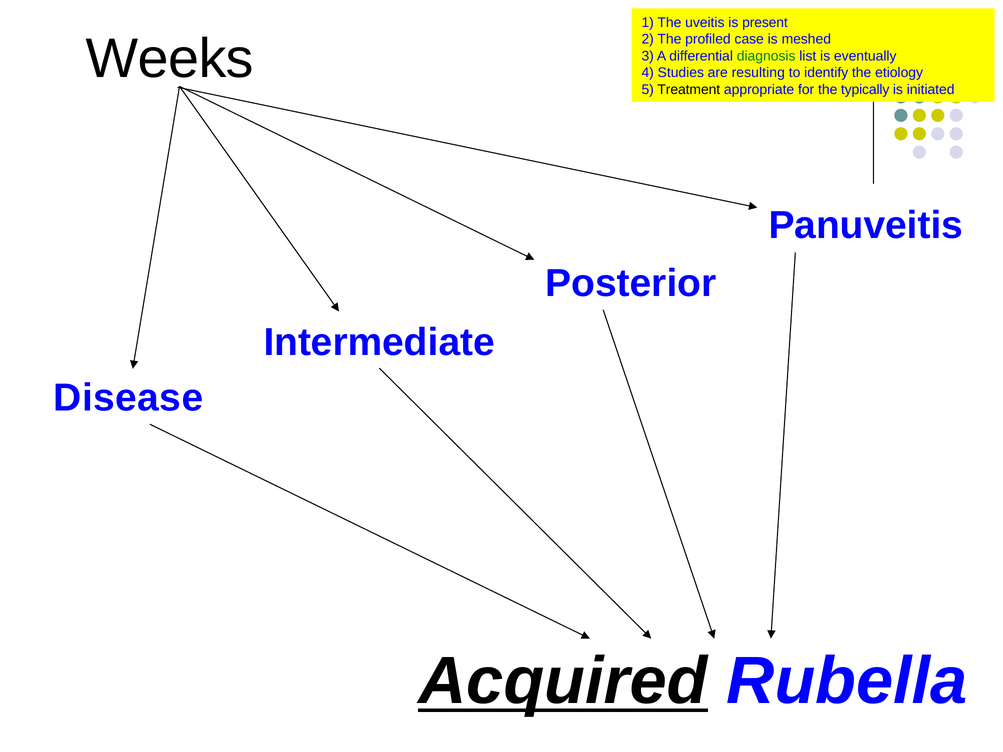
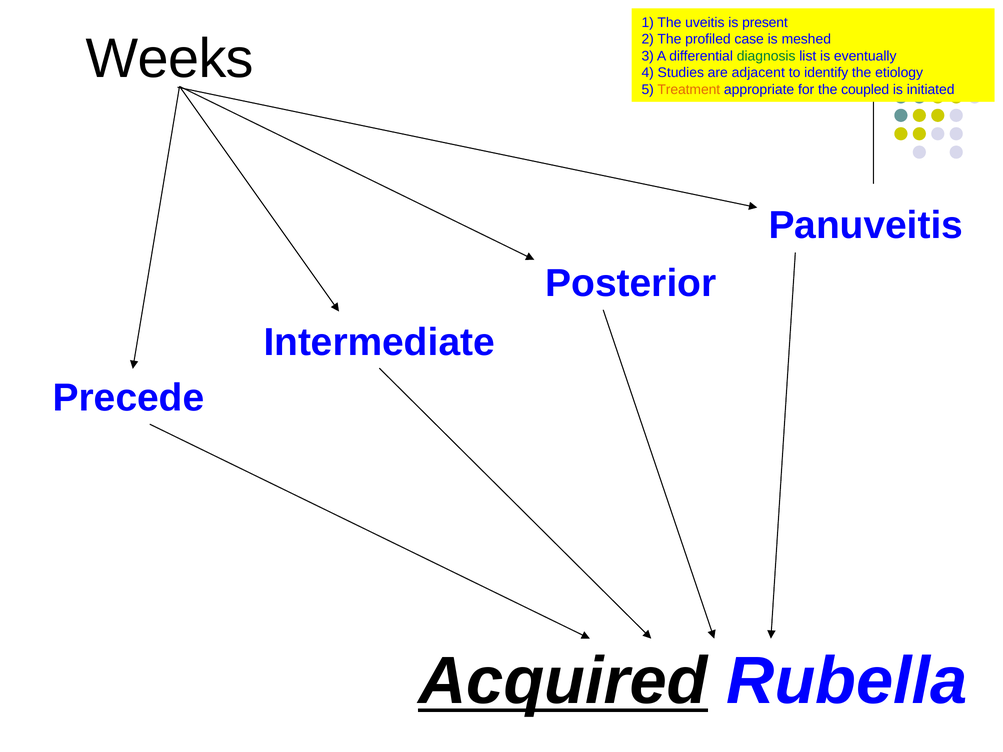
resulting: resulting -> adjacent
Treatment colour: black -> orange
typically: typically -> coupled
Disease: Disease -> Precede
